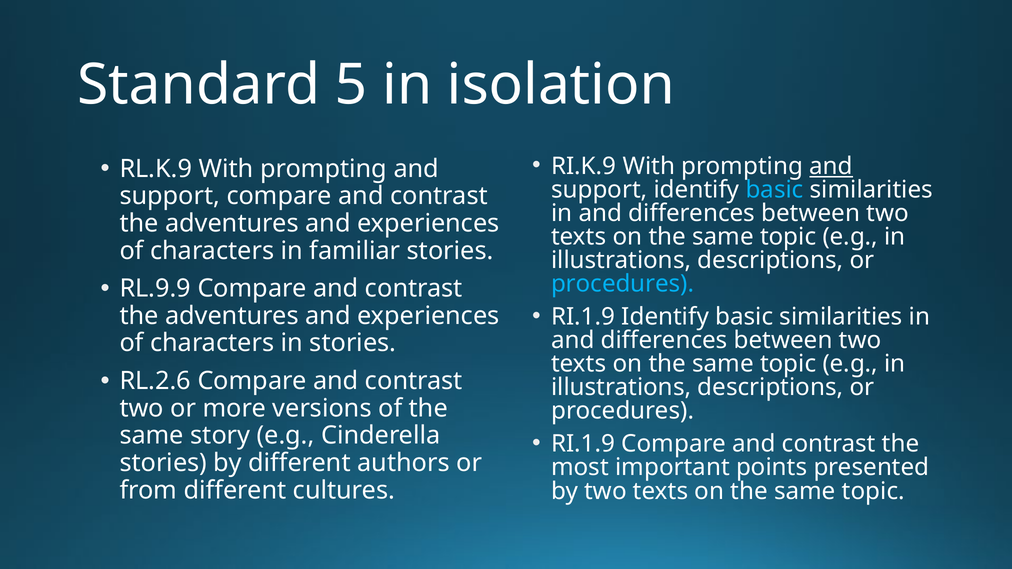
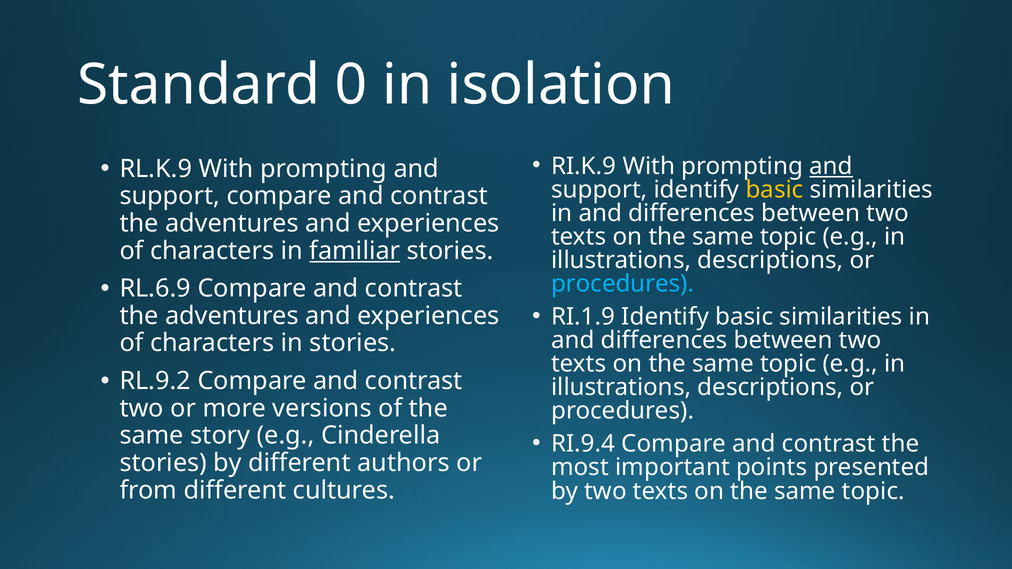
5: 5 -> 0
basic at (775, 190) colour: light blue -> yellow
familiar underline: none -> present
RL.9.9: RL.9.9 -> RL.6.9
RL.2.6: RL.2.6 -> RL.9.2
RI.1.9 at (583, 444): RI.1.9 -> RI.9.4
